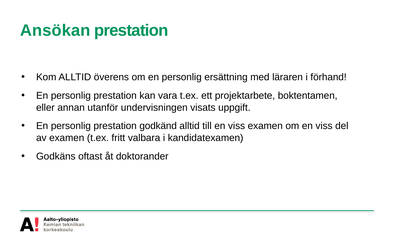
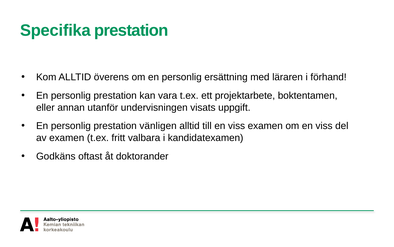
Ansökan: Ansökan -> Specifika
godkänd: godkänd -> vänligen
